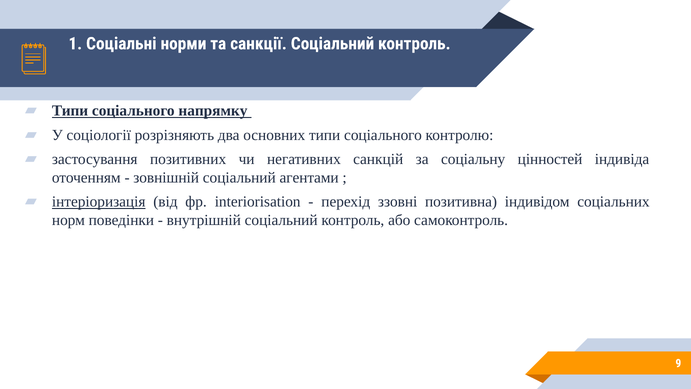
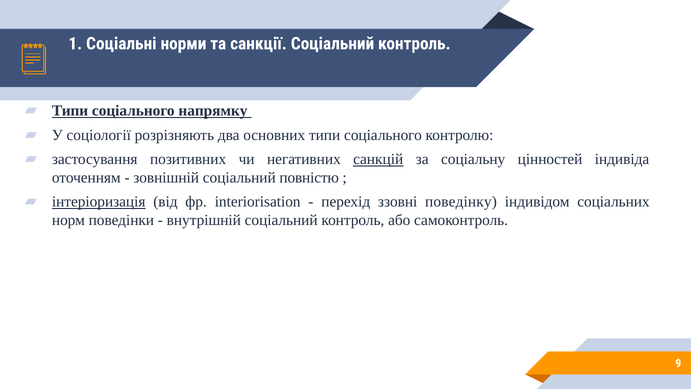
санкцій underline: none -> present
агентами: агентами -> повністю
позитивна: позитивна -> поведінку
